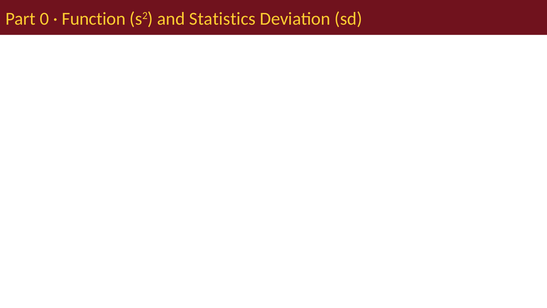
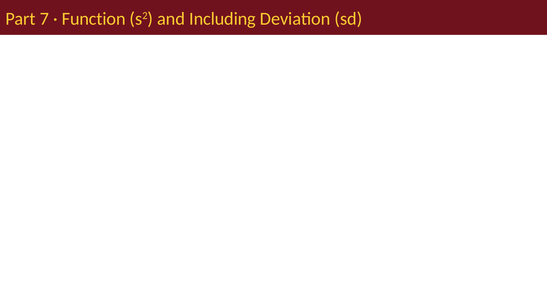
0: 0 -> 7
Statistics: Statistics -> Including
